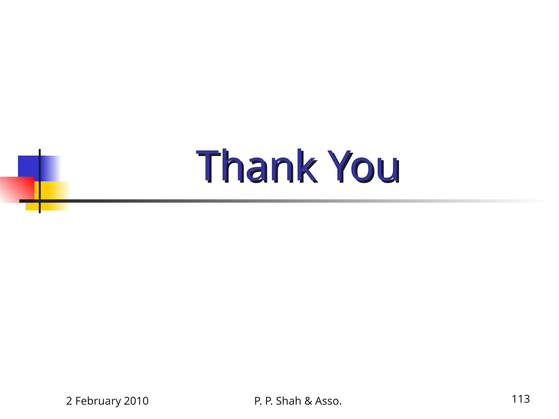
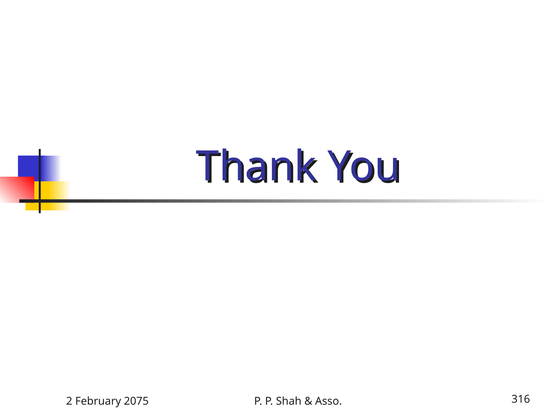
2010: 2010 -> 2075
113: 113 -> 316
